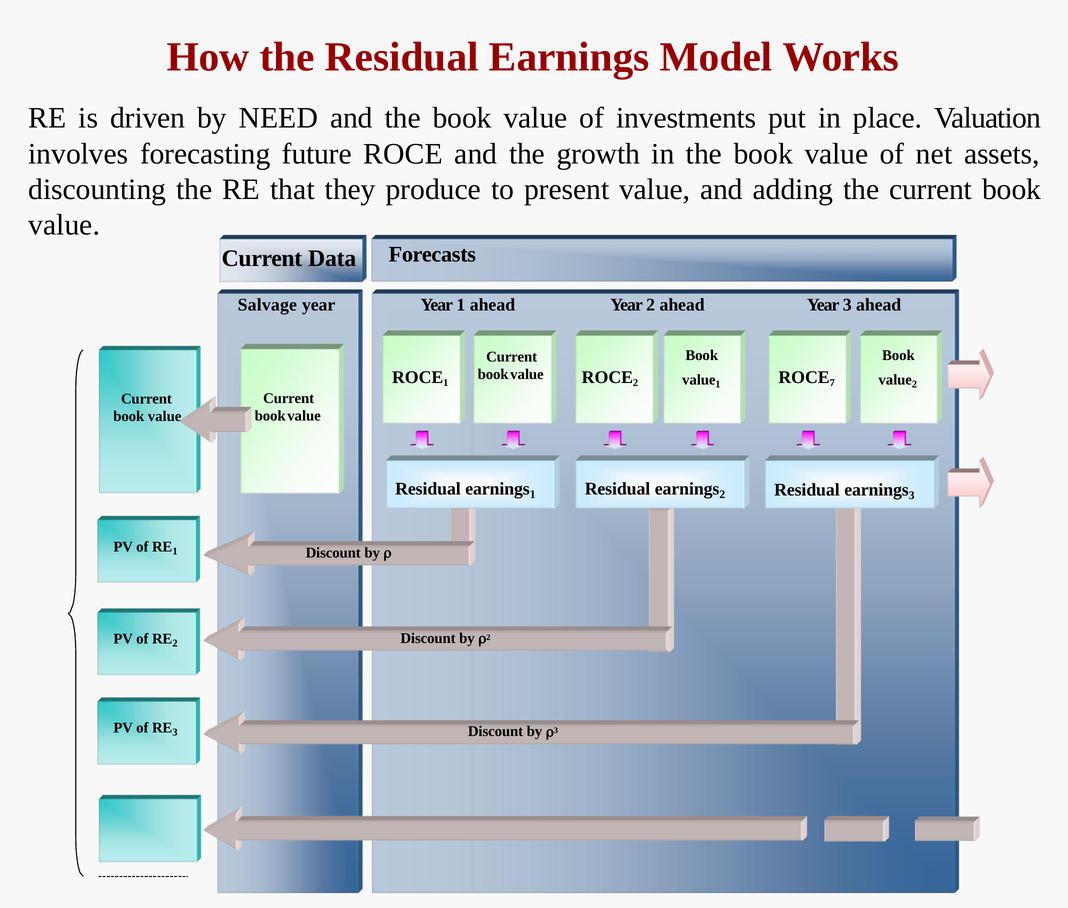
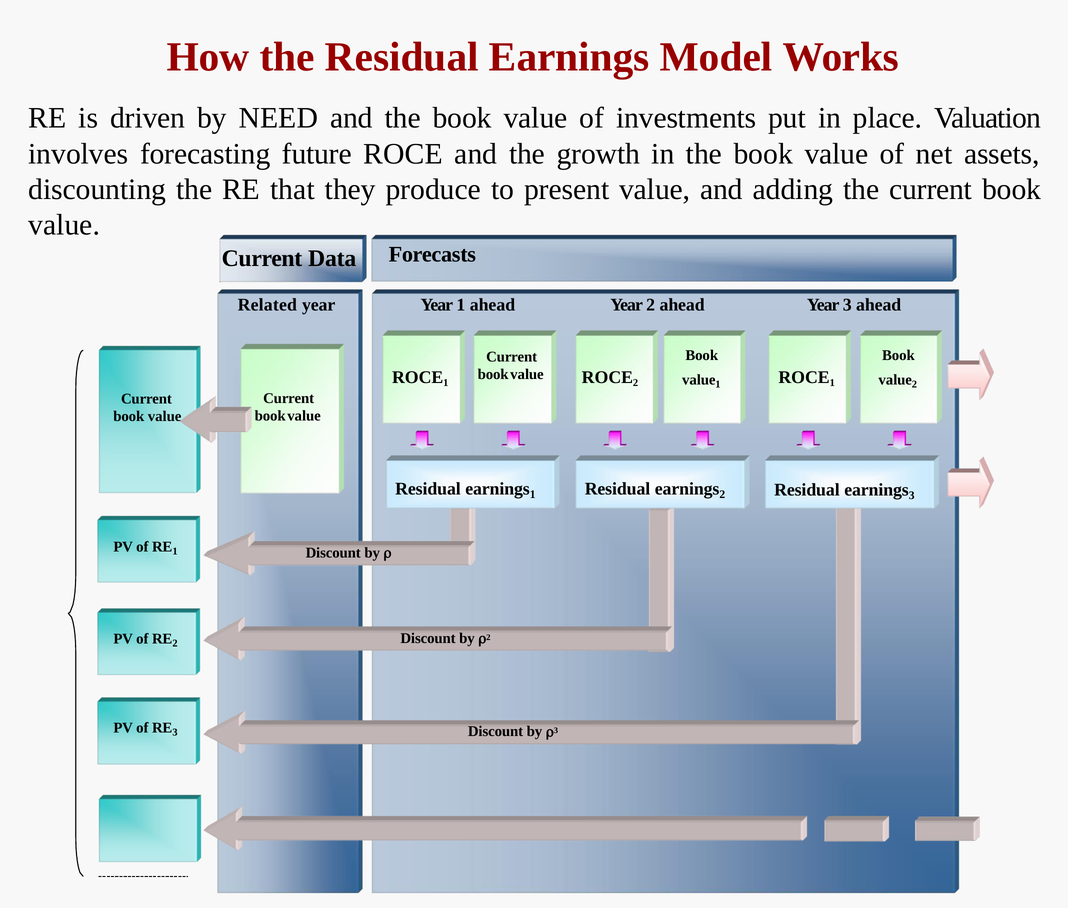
Salvage: Salvage -> Related
1 ROCE 7: 7 -> 1
